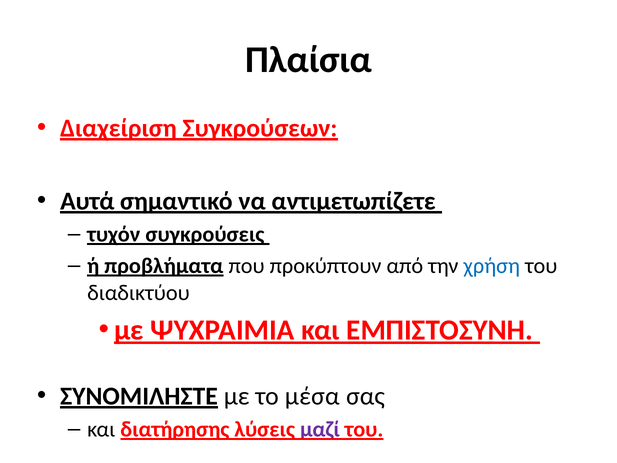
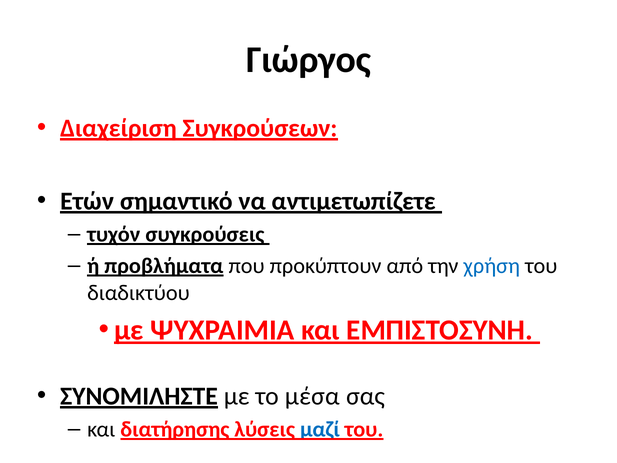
Πλαίσια: Πλαίσια -> Γιώργος
Αυτά: Αυτά -> Ετών
μαζί colour: purple -> blue
